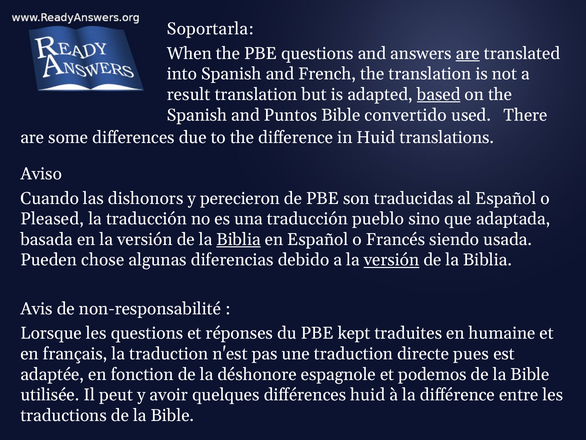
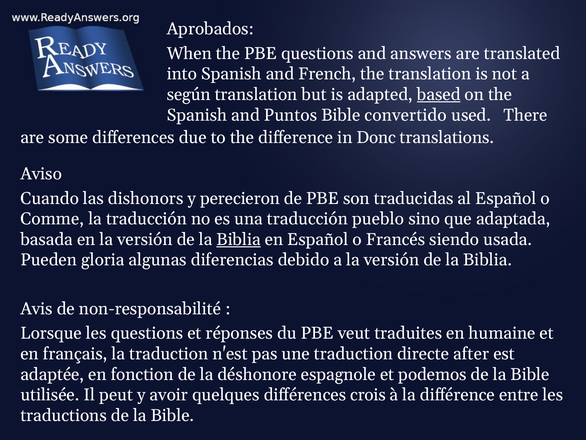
Soportarla: Soportarla -> Aprobados
are at (468, 53) underline: present -> none
result: result -> según
in Huid: Huid -> Donc
Pleased: Pleased -> Comme
chose: chose -> gloria
versión at (392, 260) underline: present -> none
kept: kept -> veut
pues: pues -> after
différences huid: huid -> crois
